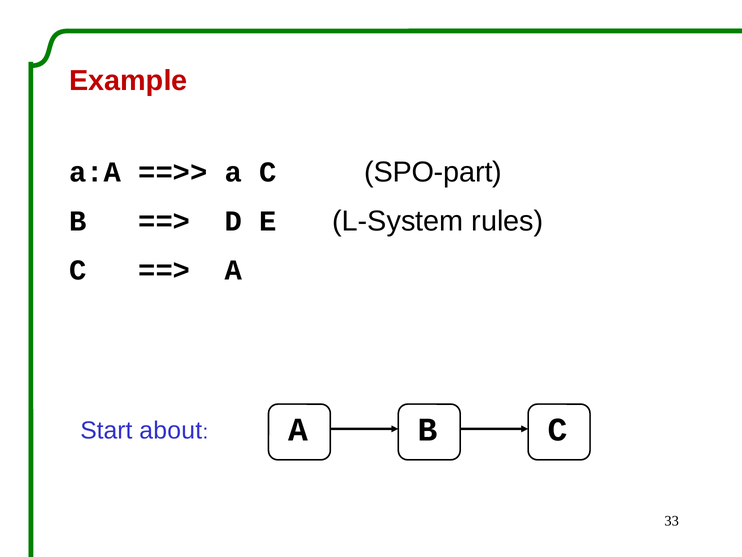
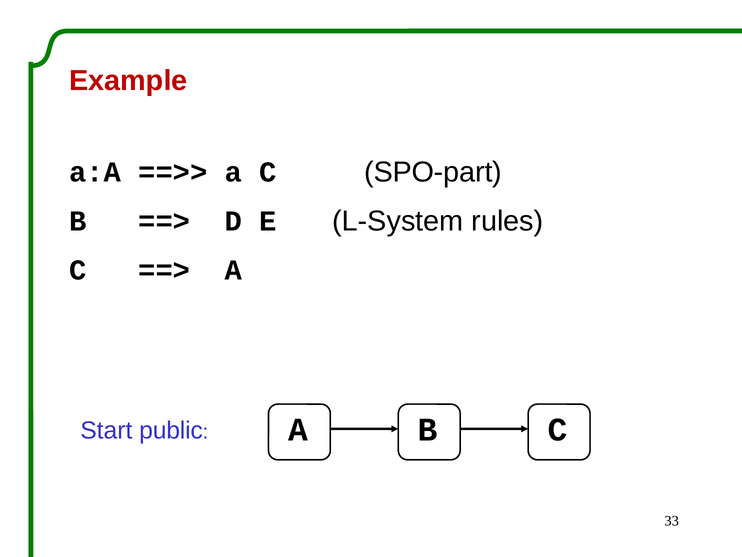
about: about -> public
